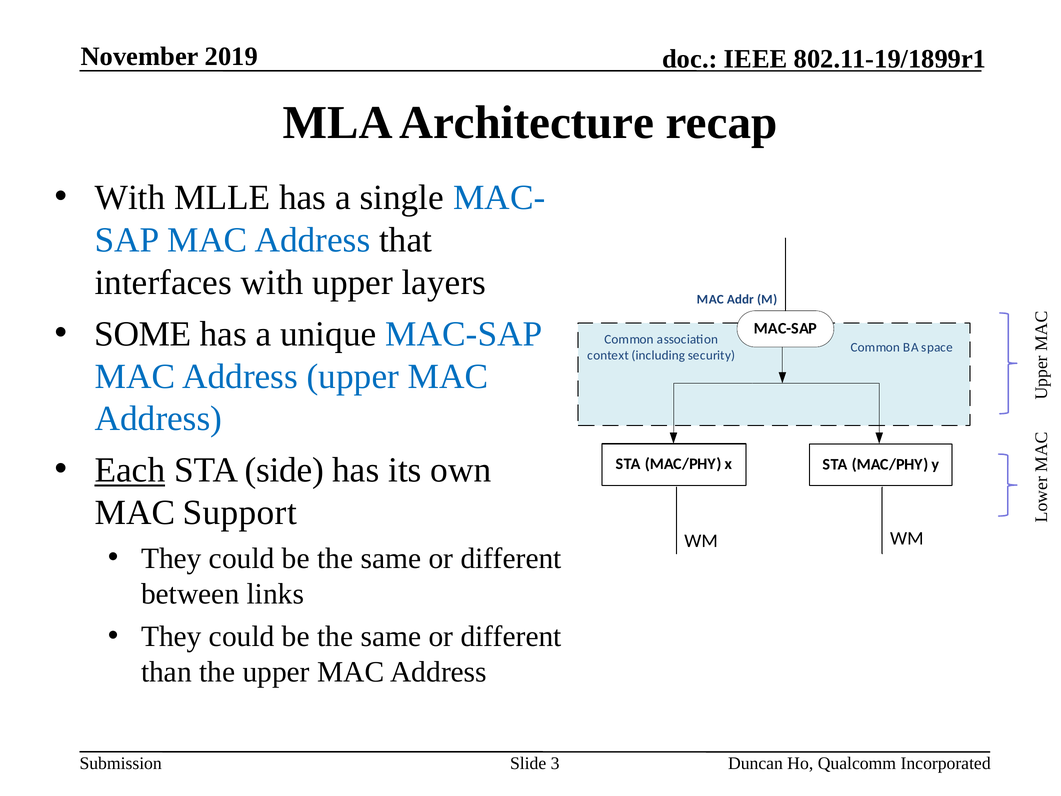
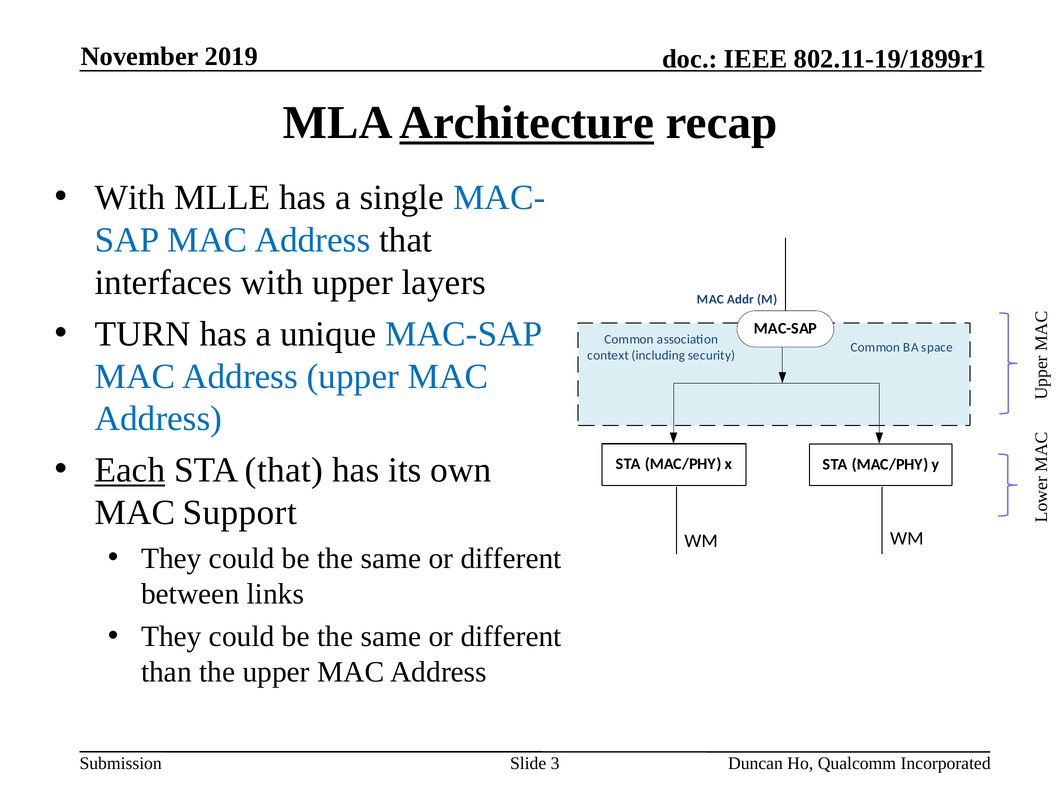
Architecture underline: none -> present
SOME: SOME -> TURN
STA side: side -> that
